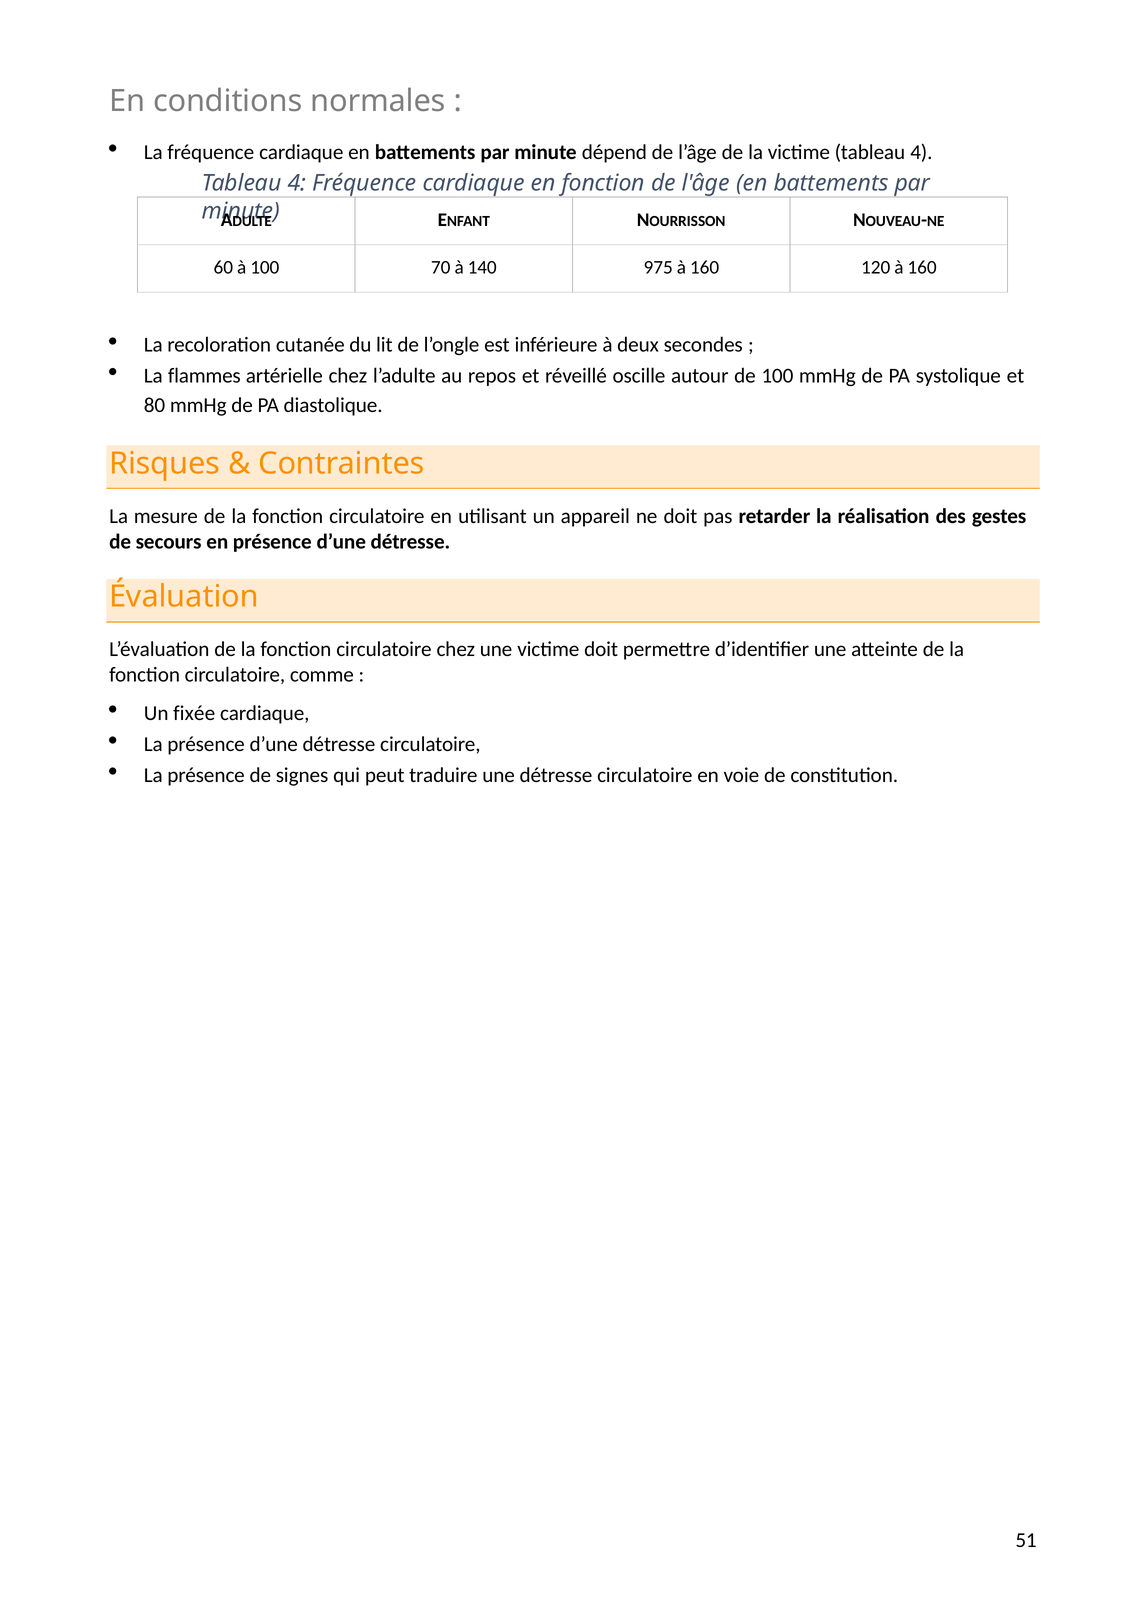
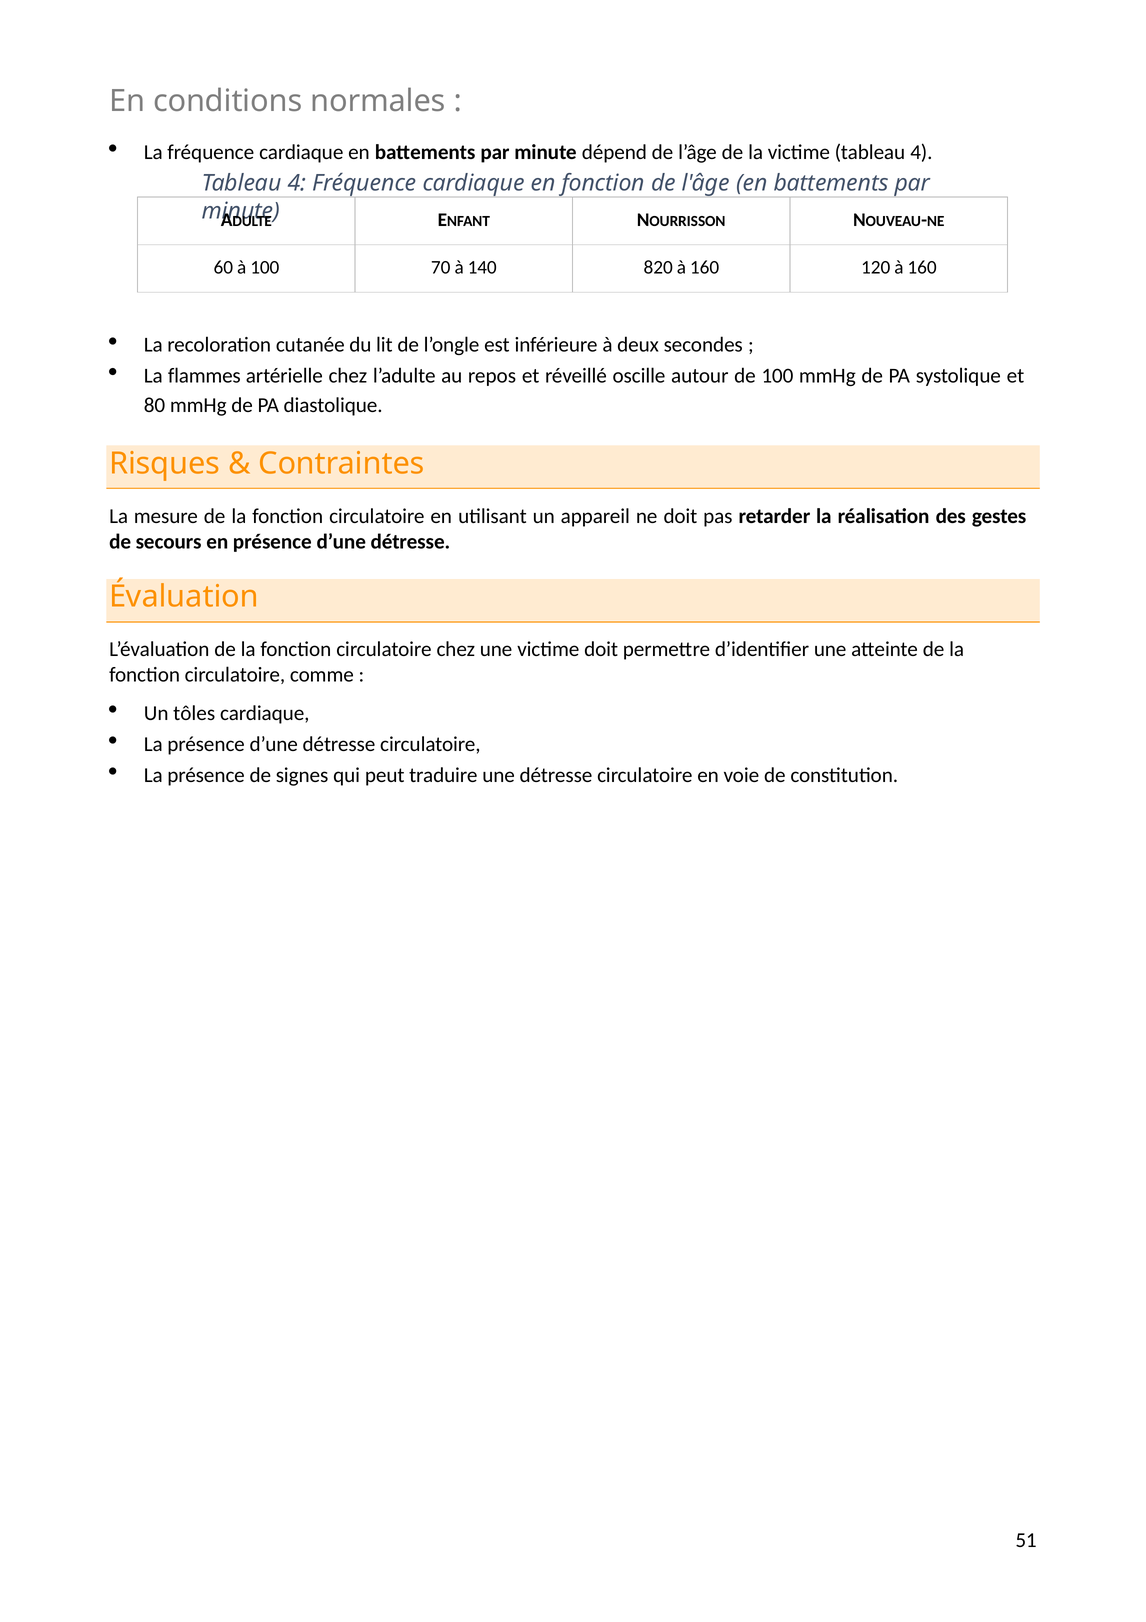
975: 975 -> 820
fixée: fixée -> tôles
